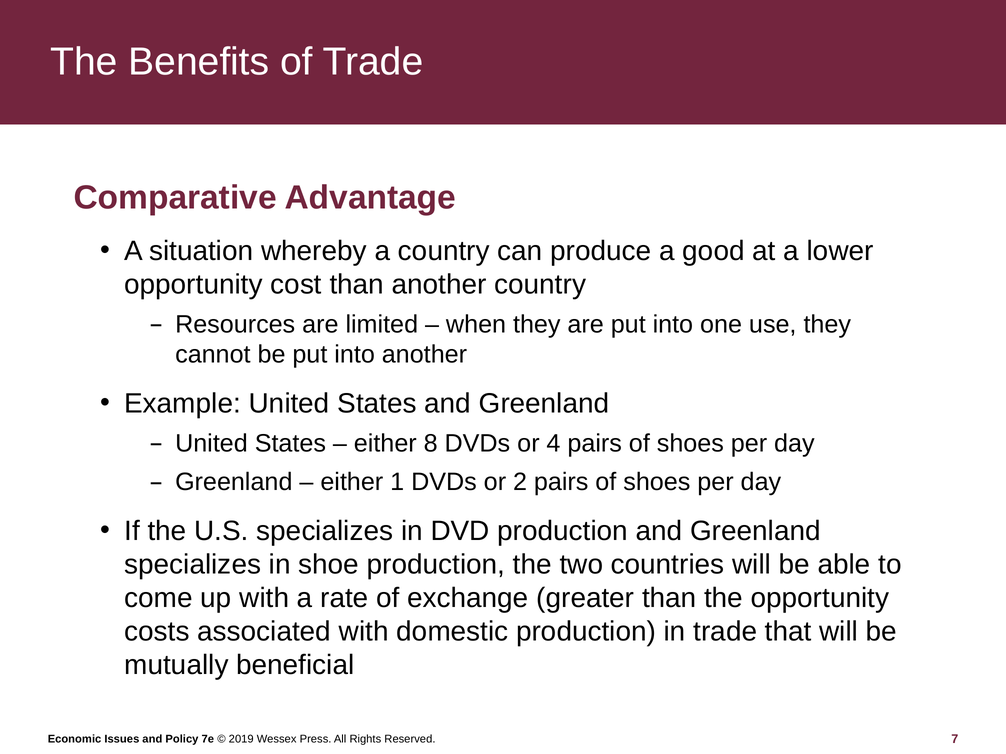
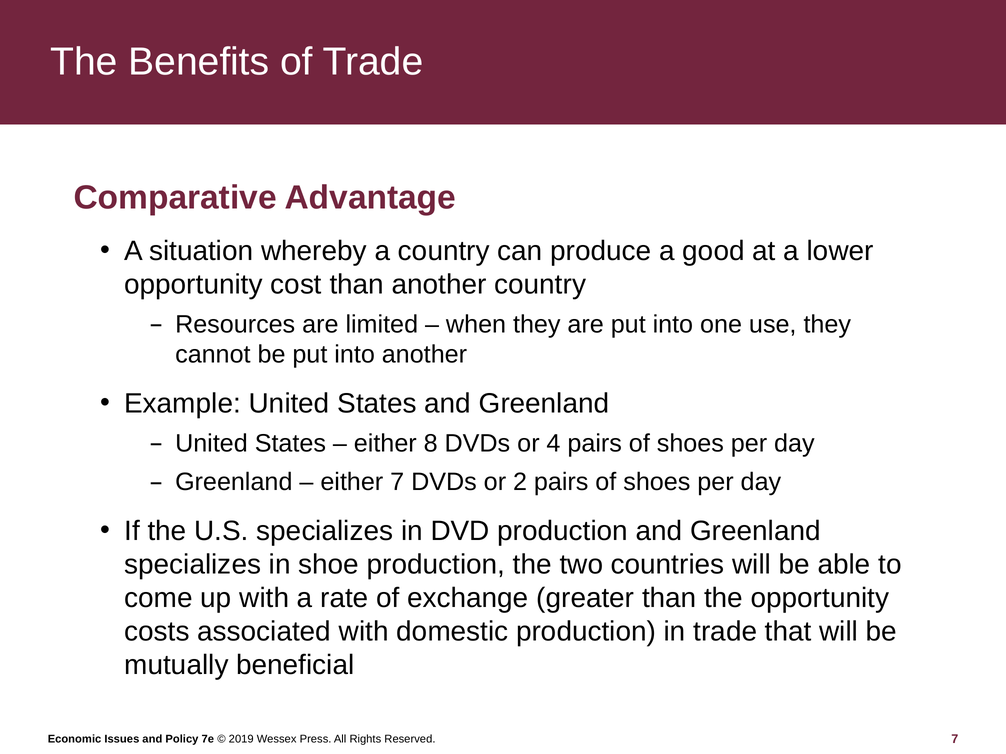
either 1: 1 -> 7
